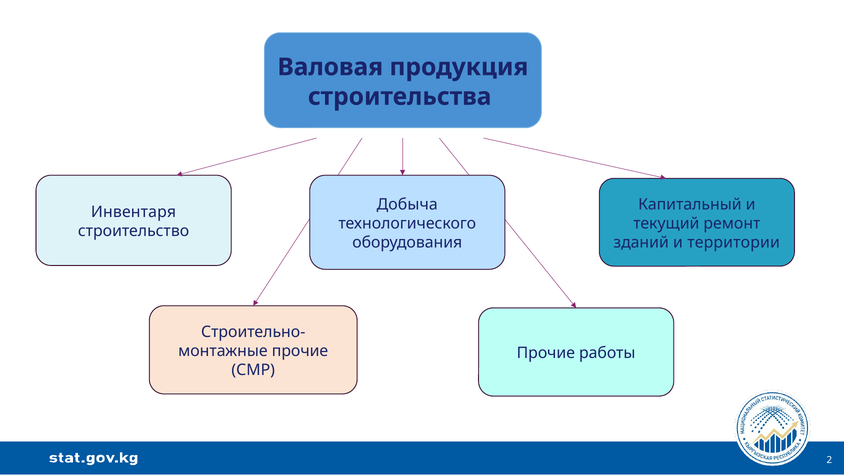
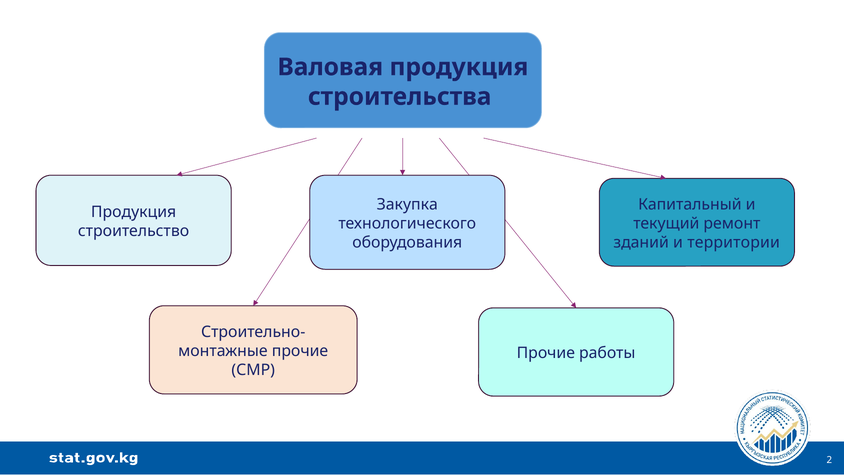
Добыча: Добыча -> Закупка
Инвентаря at (134, 212): Инвентаря -> Продукция
